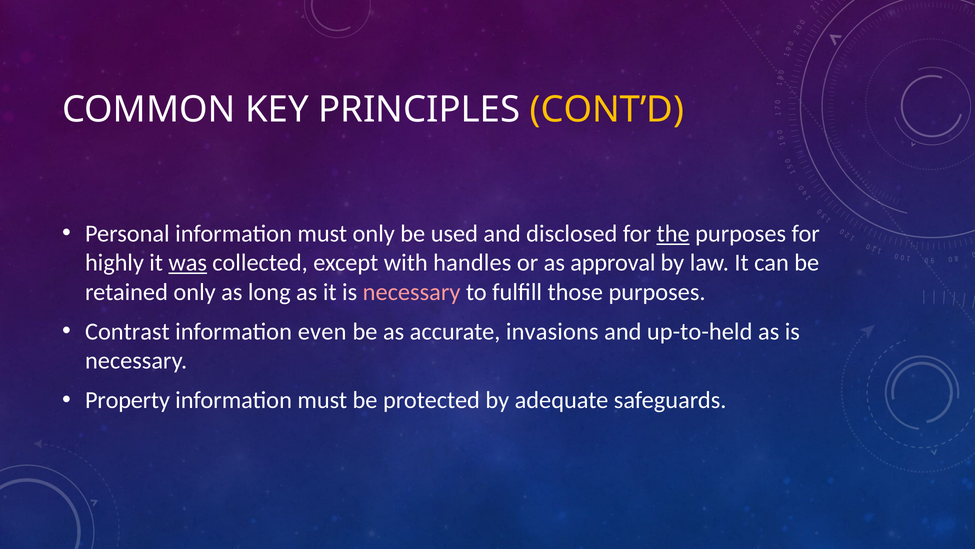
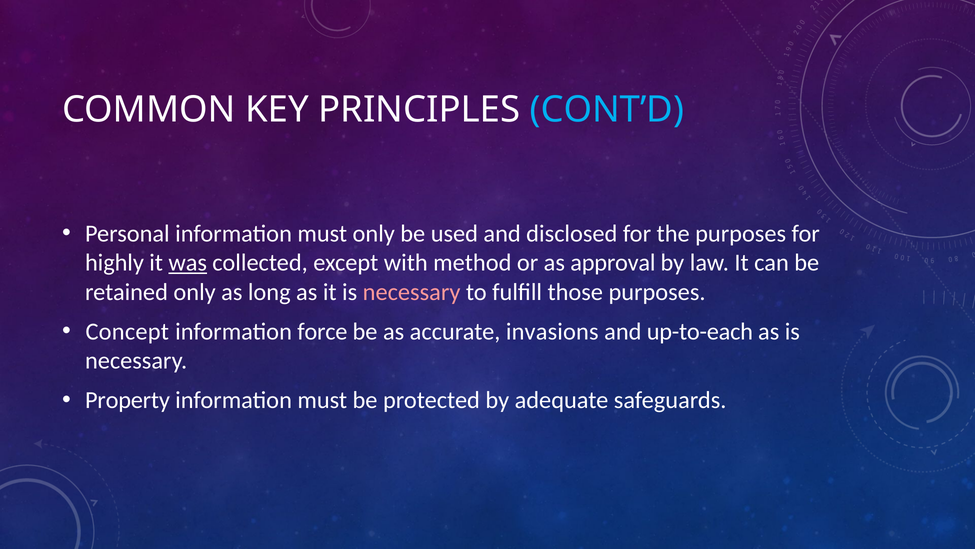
CONT’D colour: yellow -> light blue
the underline: present -> none
handles: handles -> method
Contrast: Contrast -> Concept
even: even -> force
up-to-held: up-to-held -> up-to-each
